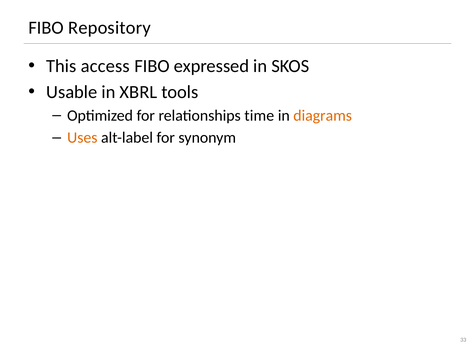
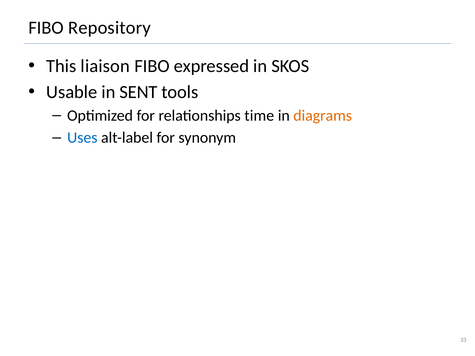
access: access -> liaison
XBRL: XBRL -> SENT
Uses colour: orange -> blue
